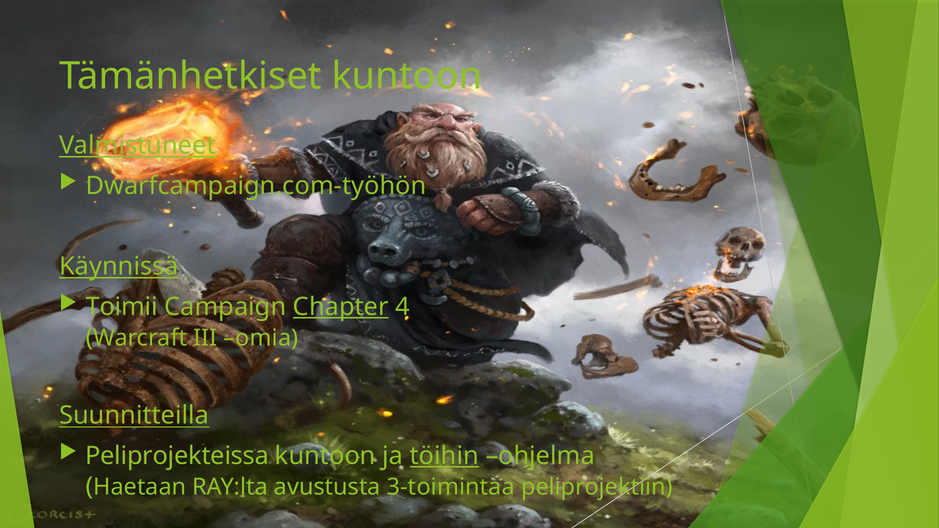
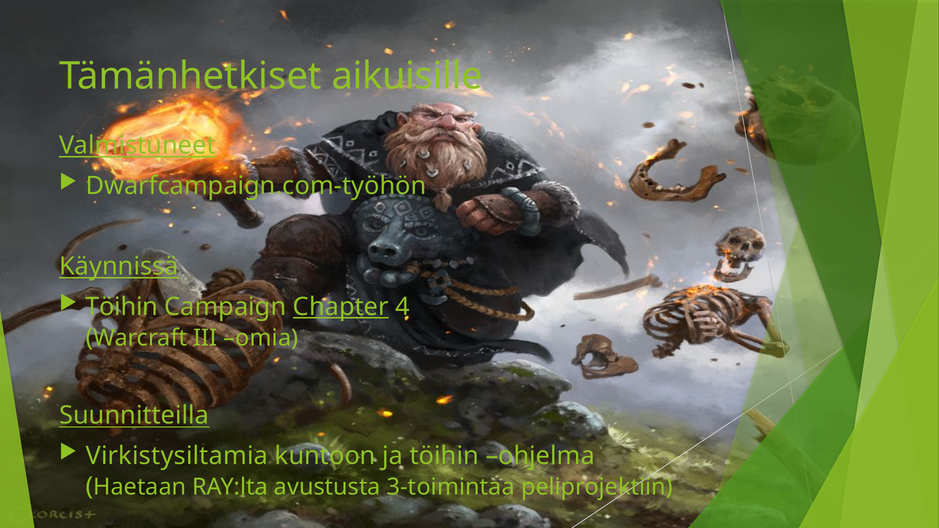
Tämänhetkiset kuntoon: kuntoon -> aikuisille
Toimii at (122, 307): Toimii -> Töihin
Peliprojekteissa: Peliprojekteissa -> Virkistysiltamia
töihin at (444, 456) underline: present -> none
